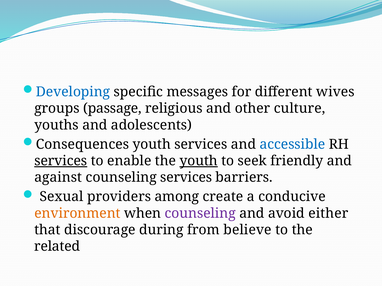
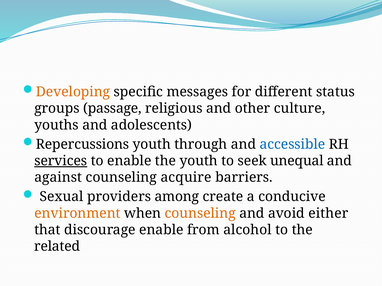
Developing colour: blue -> orange
wives: wives -> status
Consequences: Consequences -> Repercussions
youth services: services -> through
youth at (199, 161) underline: present -> none
friendly: friendly -> unequal
counseling services: services -> acquire
counseling at (200, 214) colour: purple -> orange
discourage during: during -> enable
believe: believe -> alcohol
